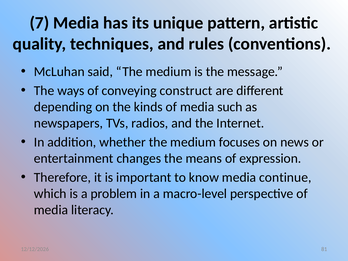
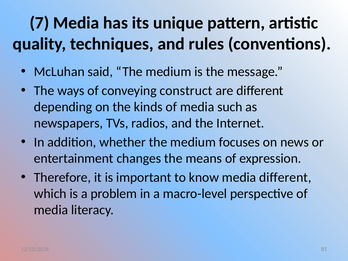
media continue: continue -> different
